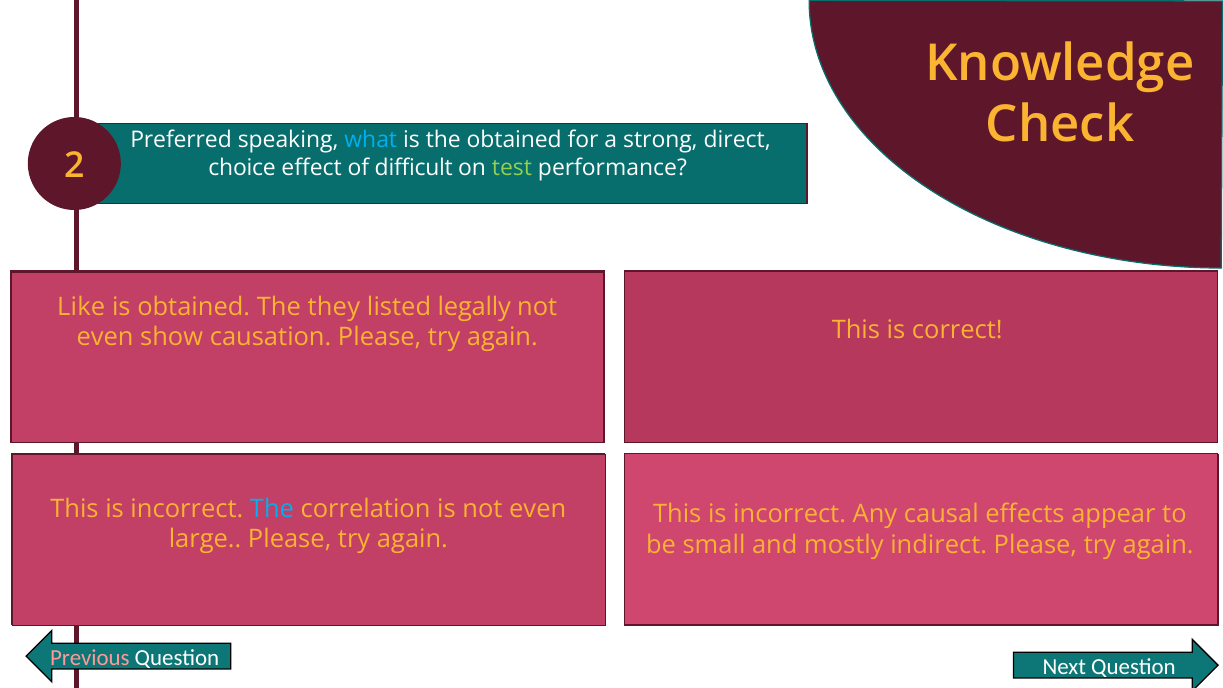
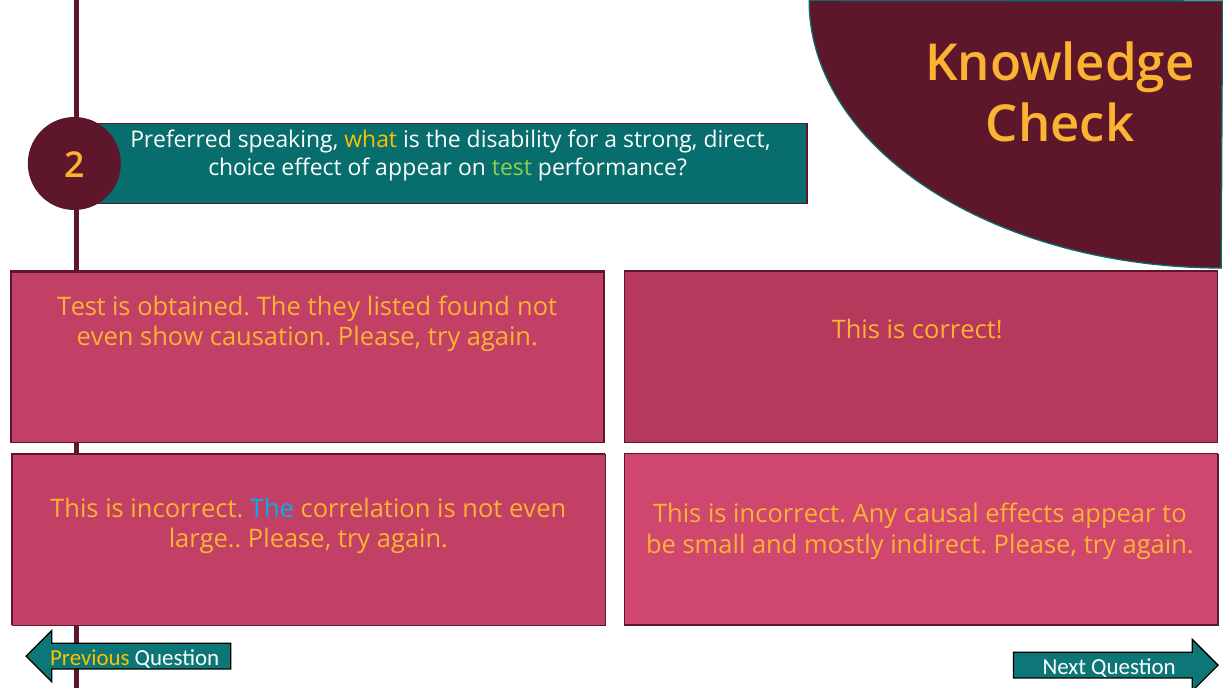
what colour: light blue -> yellow
the obtained: obtained -> disability
of difficult: difficult -> appear
Like at (81, 307): Like -> Test
legally: legally -> found
Previous colour: pink -> yellow
